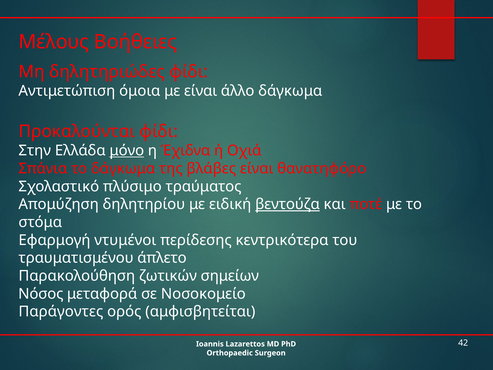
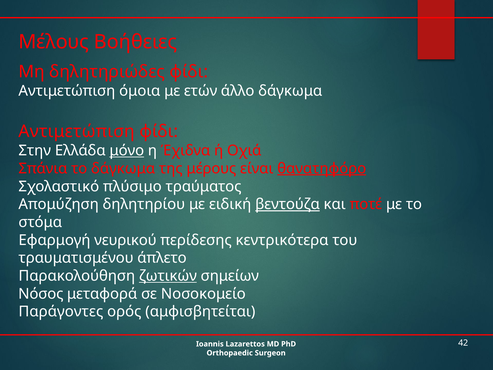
με είναι: είναι -> ετών
Προκαλούνται at (77, 131): Προκαλούνται -> Αντιμετώπιση
βλάβες: βλάβες -> μέρους
θανατηφόρο underline: none -> present
ντυμένοι: ντυμένοι -> νευρικού
ζωτικών underline: none -> present
